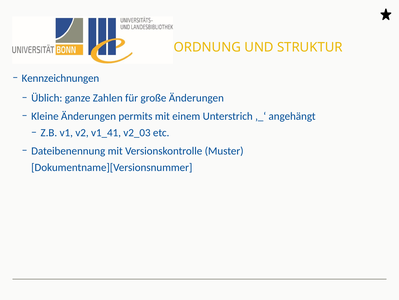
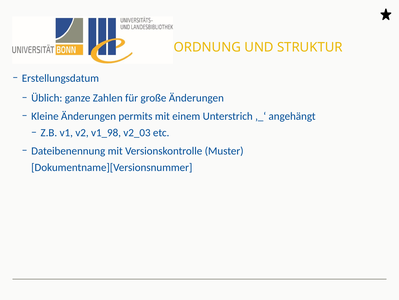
Kennzeichnungen: Kennzeichnungen -> Erstellungsdatum
v1_41: v1_41 -> v1_98
